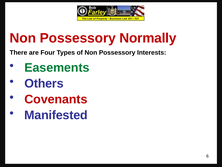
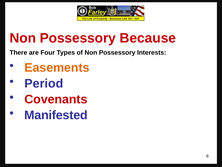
Normally: Normally -> Because
Easements colour: green -> orange
Others: Others -> Period
